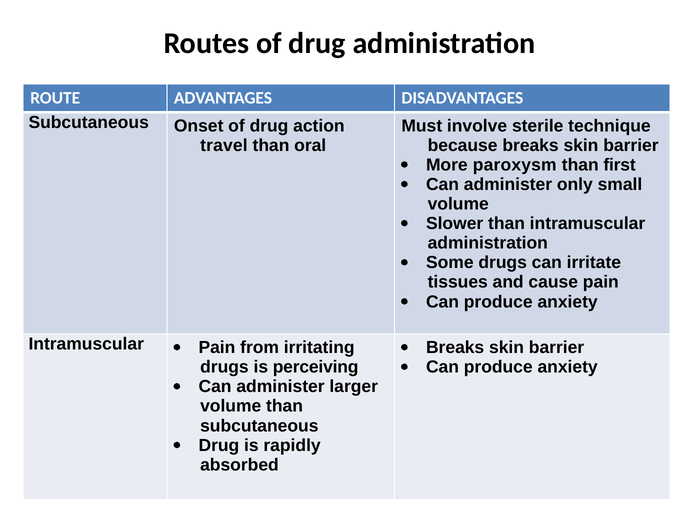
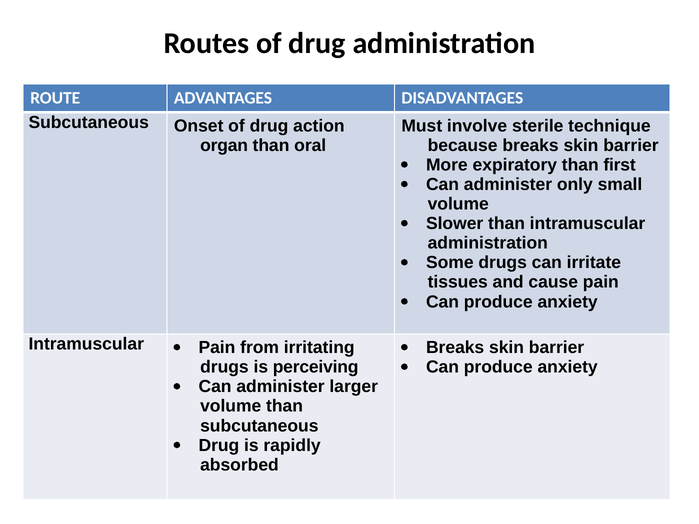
travel: travel -> organ
paroxysm: paroxysm -> expiratory
